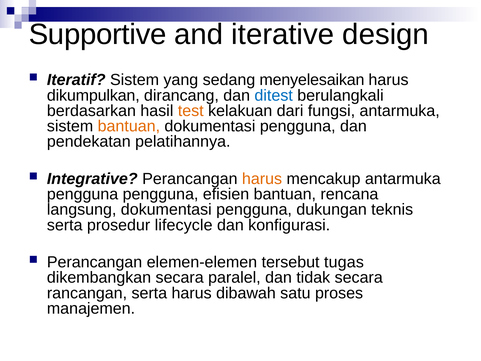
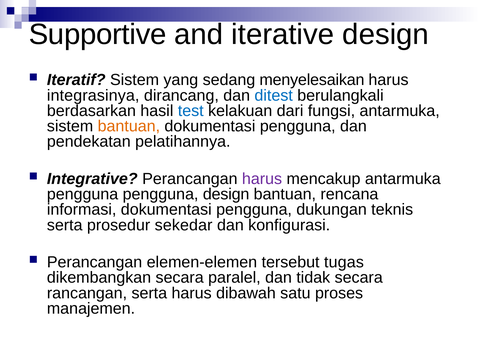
dikumpulkan: dikumpulkan -> integrasinya
test colour: orange -> blue
harus at (262, 179) colour: orange -> purple
pengguna efisien: efisien -> design
langsung: langsung -> informasi
lifecycle: lifecycle -> sekedar
